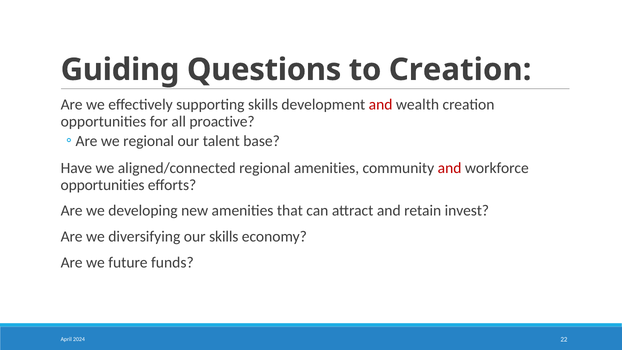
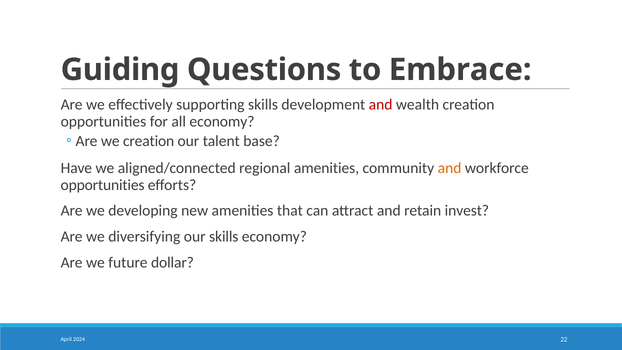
to Creation: Creation -> Embrace
all proactive: proactive -> economy
we regional: regional -> creation
and at (450, 168) colour: red -> orange
funds: funds -> dollar
